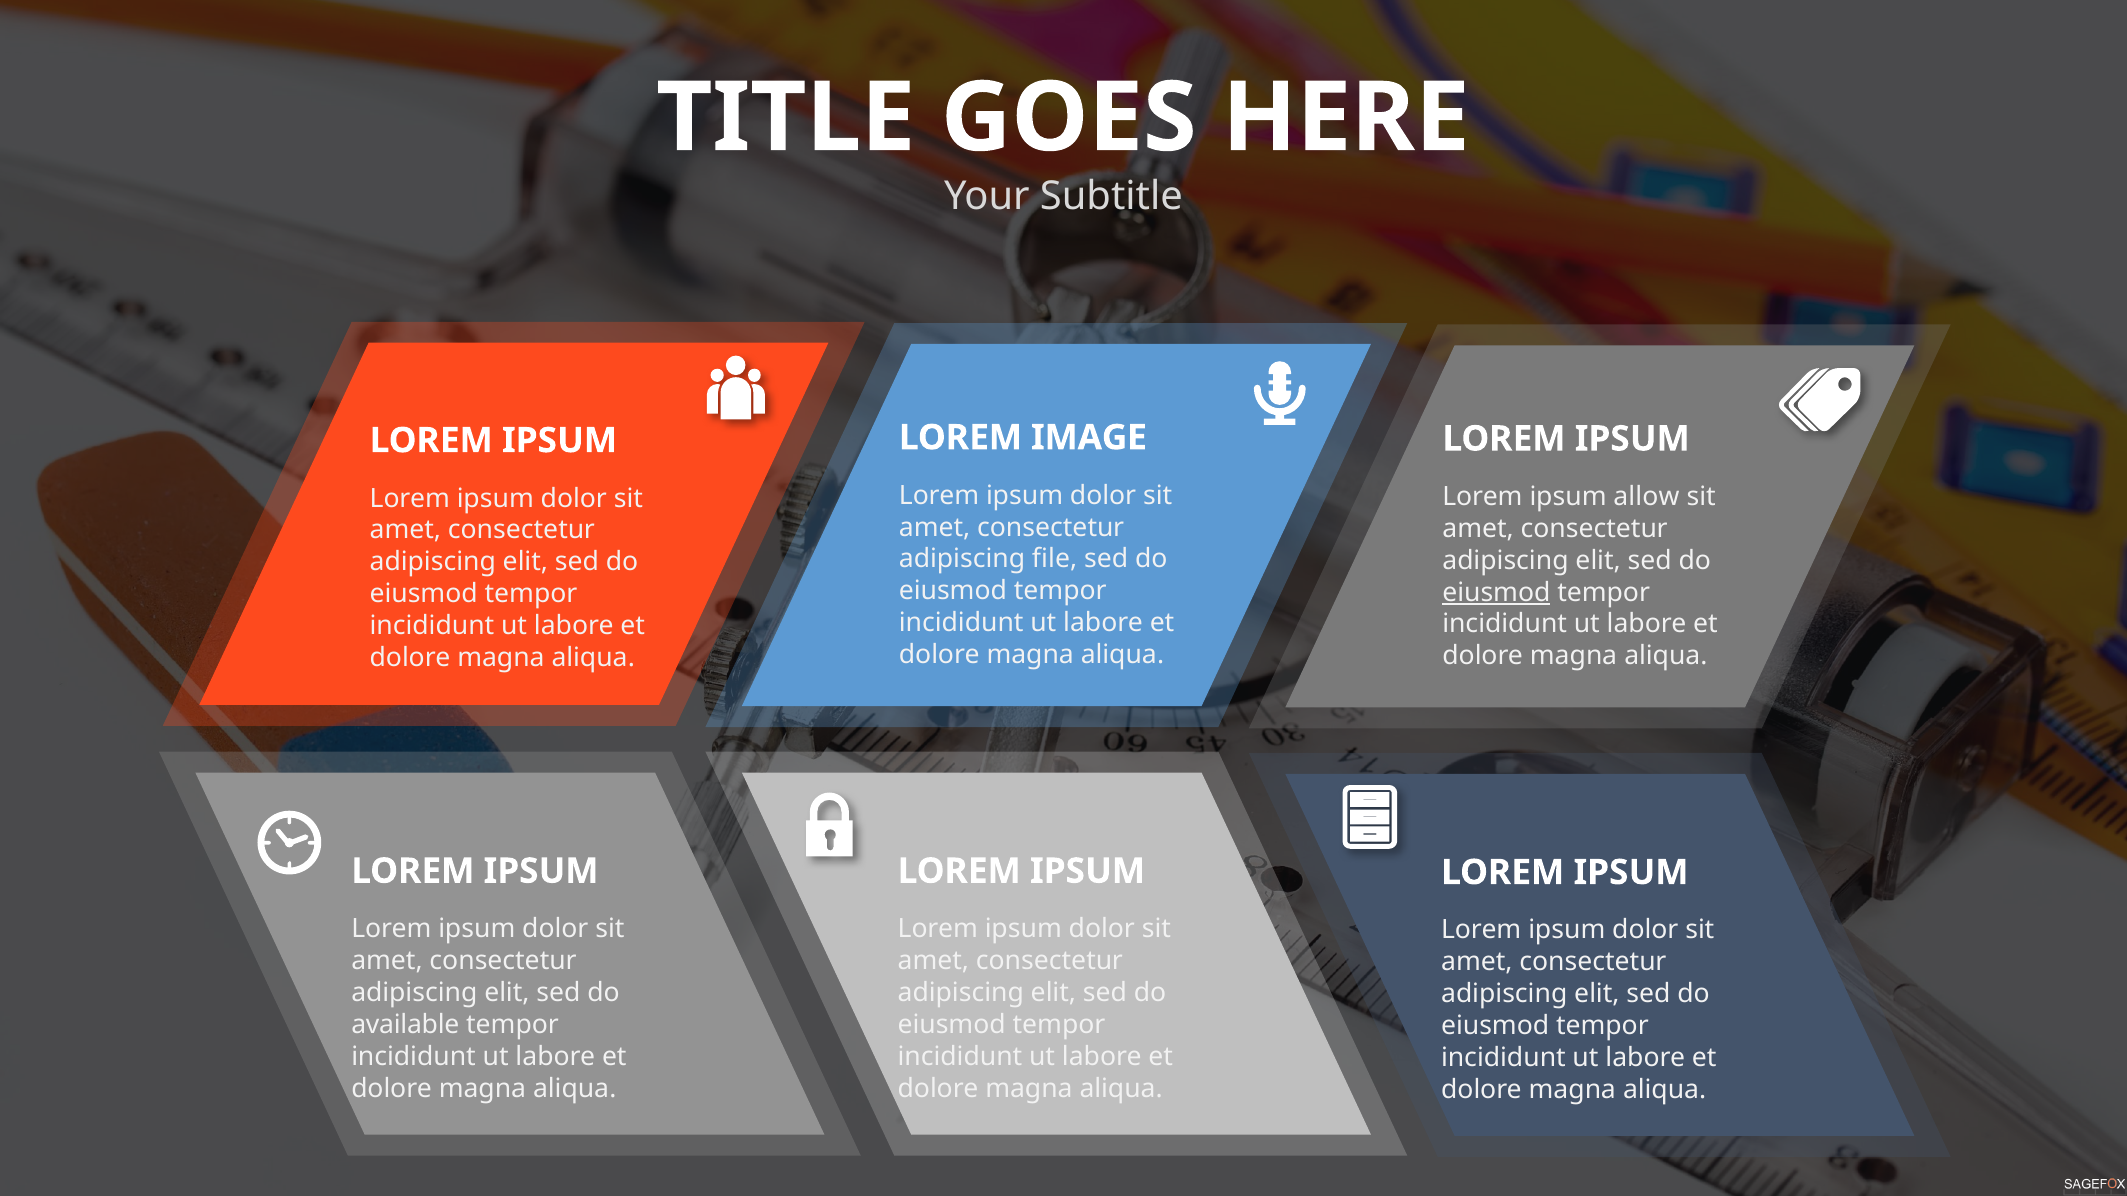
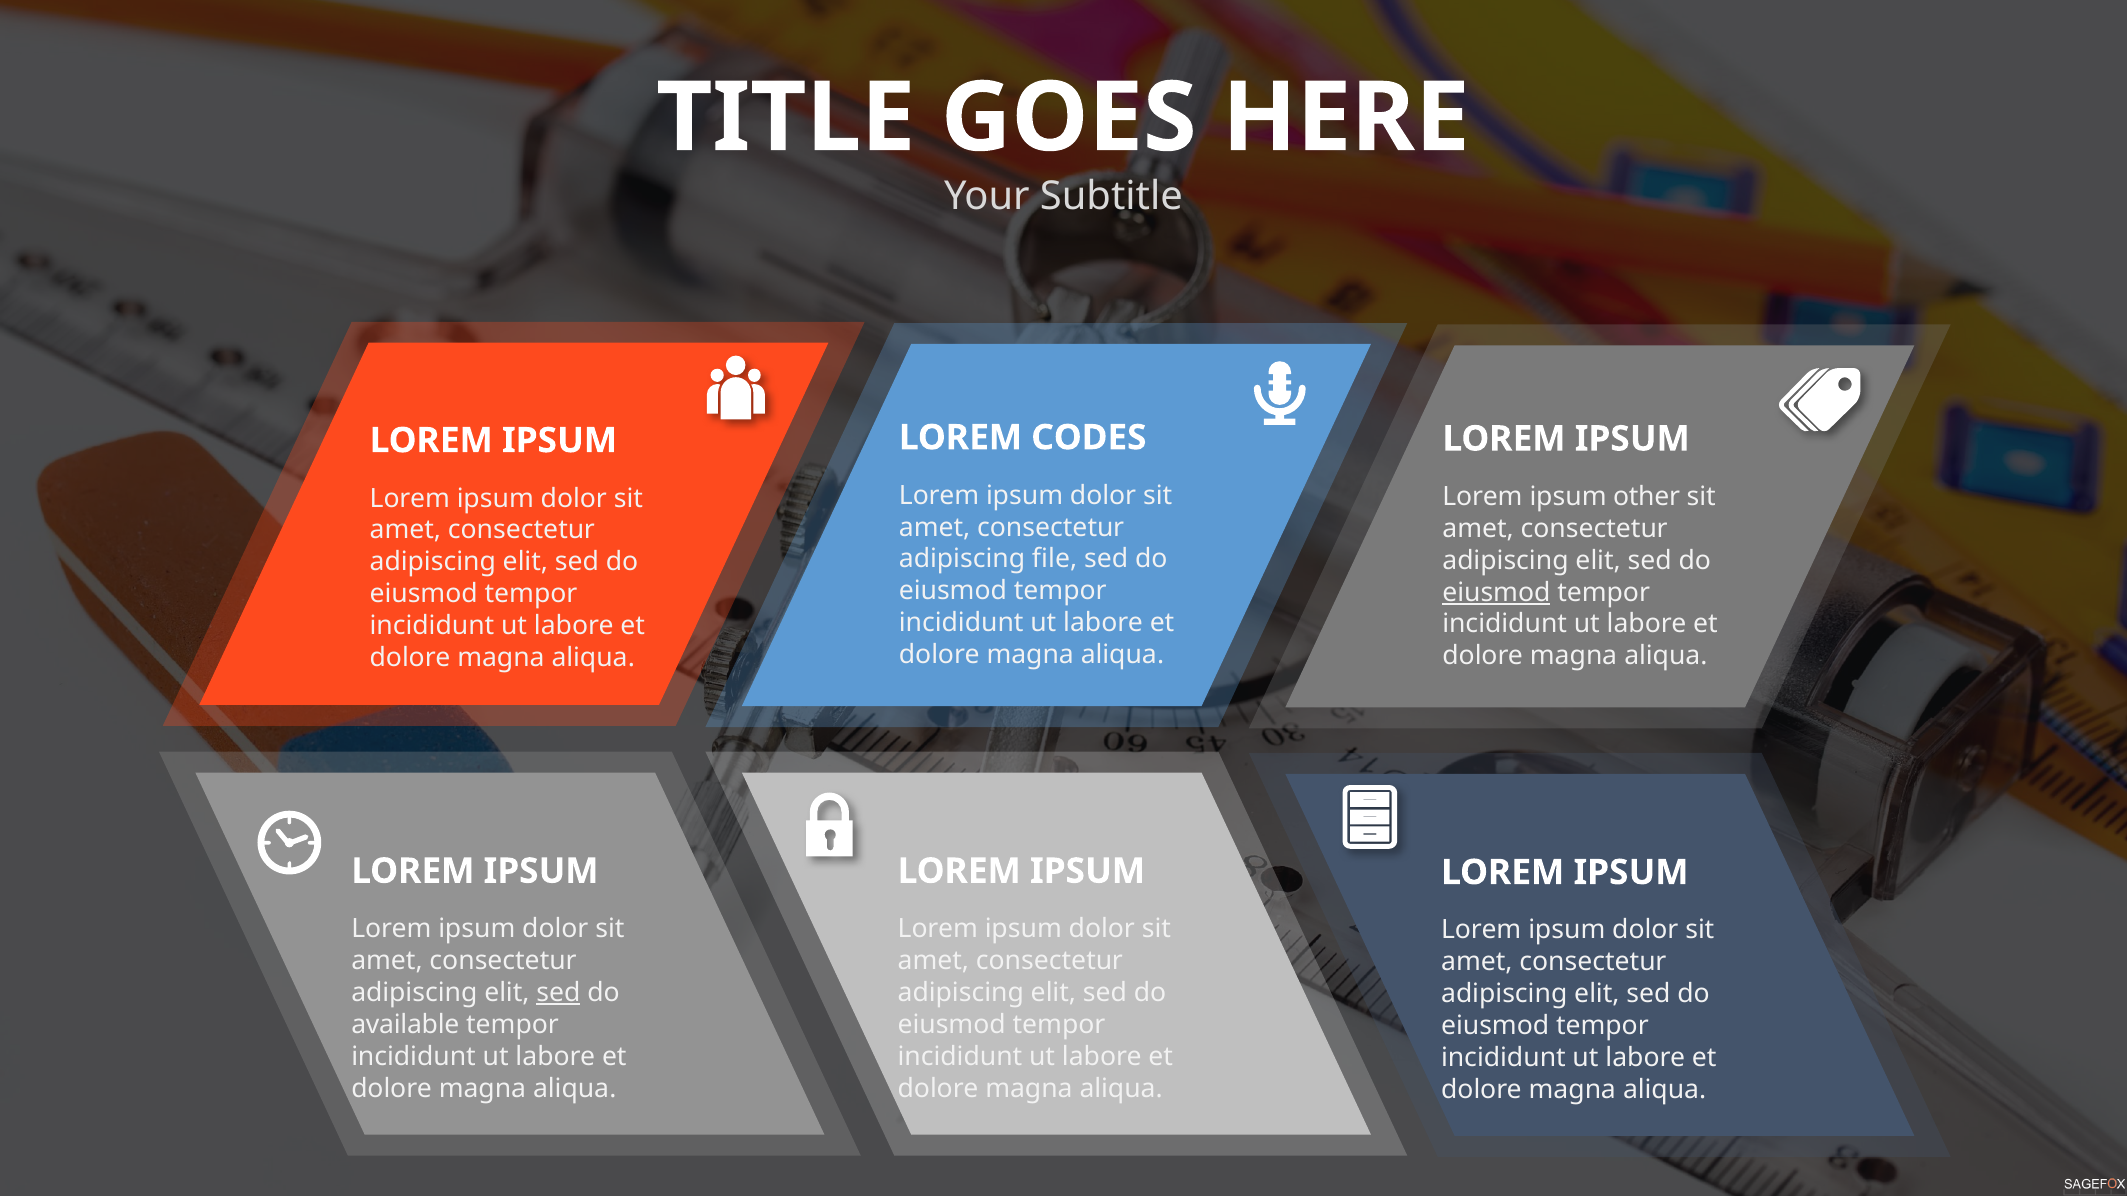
IMAGE: IMAGE -> CODES
allow: allow -> other
sed at (558, 993) underline: none -> present
